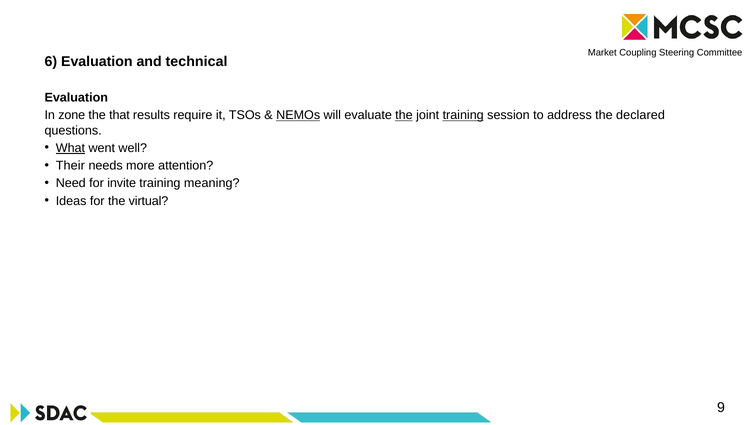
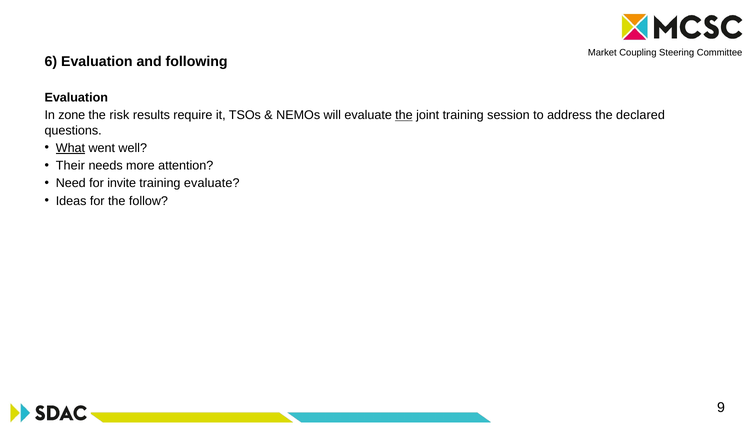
technical: technical -> following
that: that -> risk
NEMOs underline: present -> none
training at (463, 115) underline: present -> none
training meaning: meaning -> evaluate
virtual: virtual -> follow
